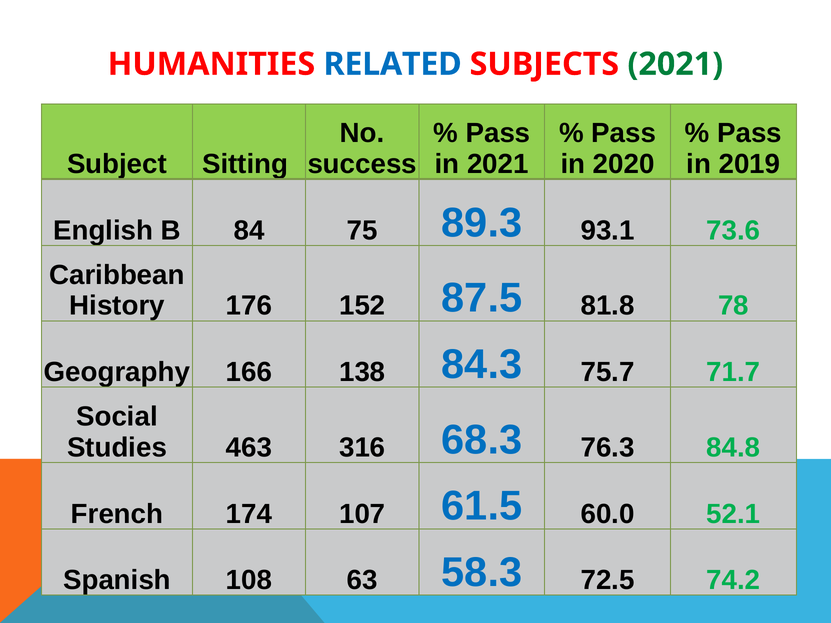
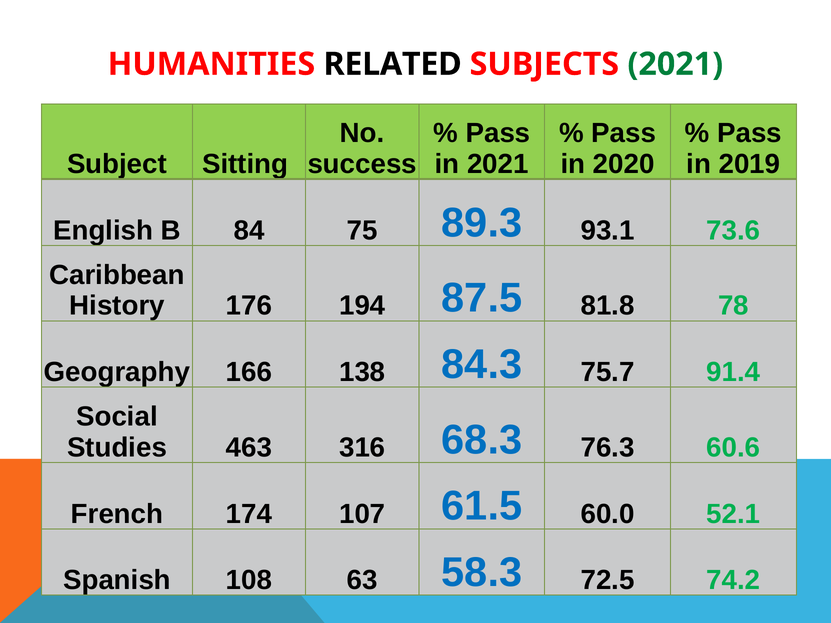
RELATED colour: blue -> black
152: 152 -> 194
71.7: 71.7 -> 91.4
84.8: 84.8 -> 60.6
